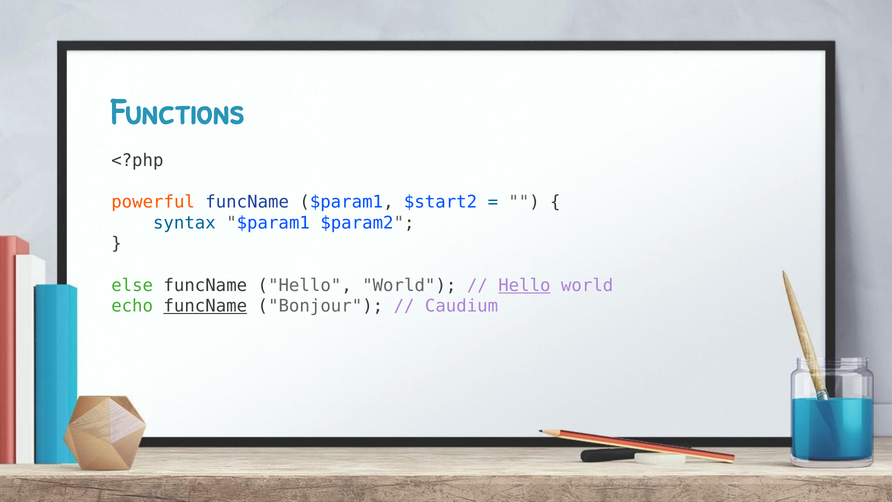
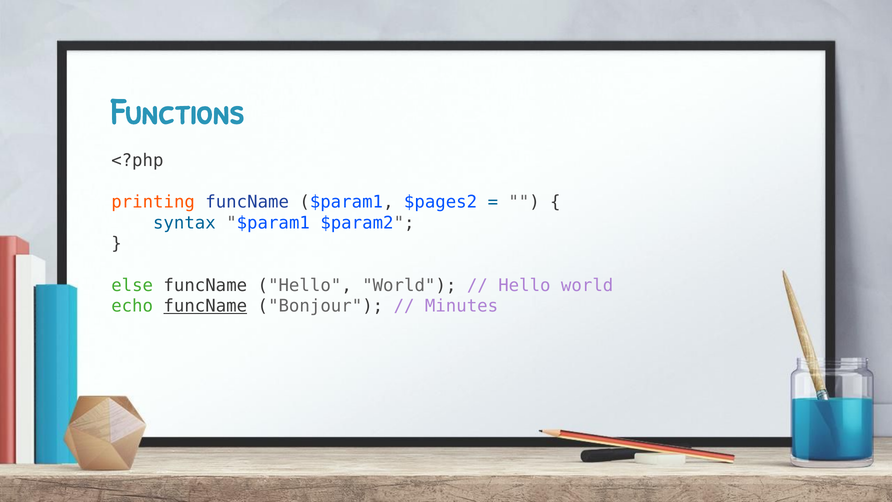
powerful: powerful -> printing
$start2: $start2 -> $pages2
Hello at (524, 285) underline: present -> none
Caudium: Caudium -> Minutes
